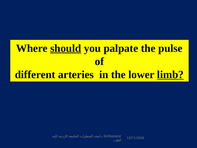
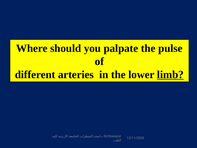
should underline: present -> none
